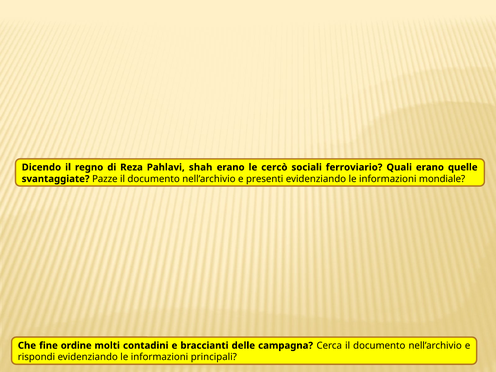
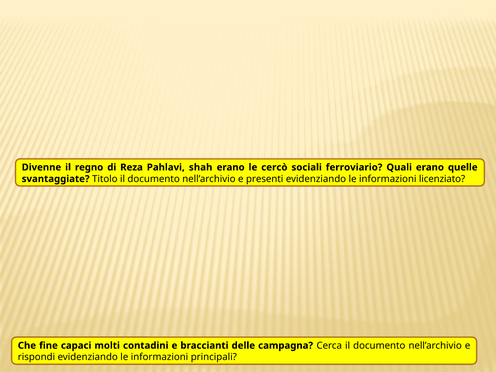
Dicendo: Dicendo -> Divenne
Pazze: Pazze -> Titolo
mondiale: mondiale -> licenziato
ordine: ordine -> capaci
